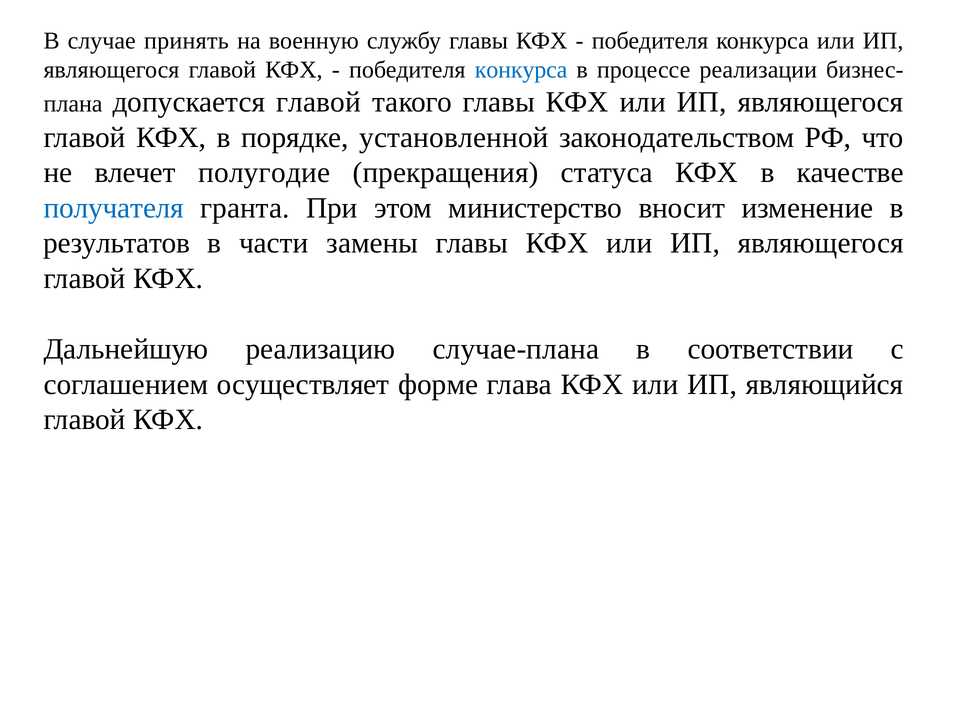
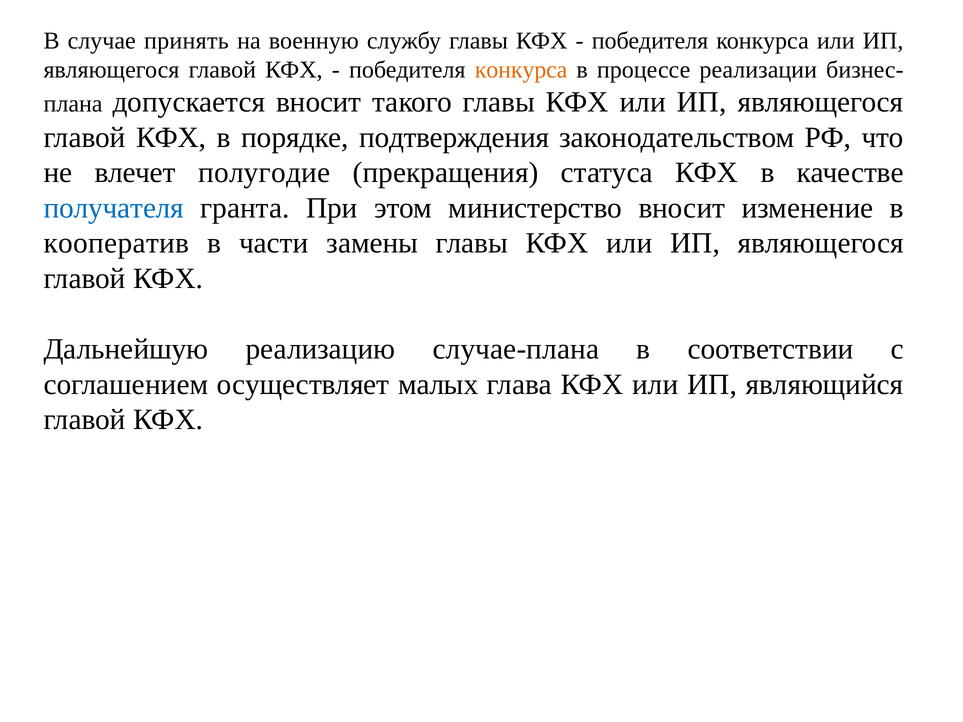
конкурса at (521, 70) colour: blue -> orange
допускается главой: главой -> вносит
установленной: установленной -> подтверждения
результатов: результатов -> кооператив
форме: форме -> малых
